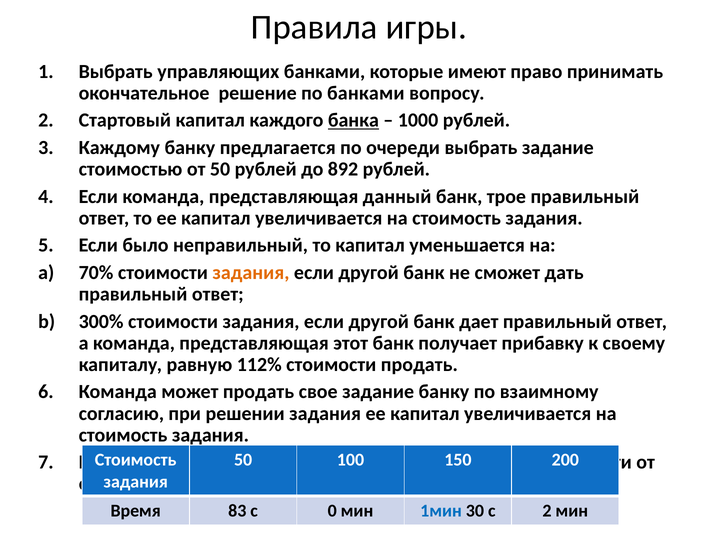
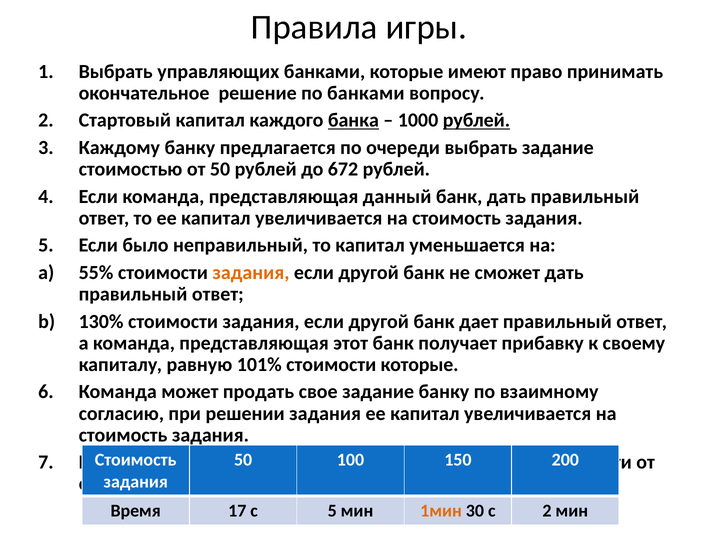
рублей at (476, 120) underline: none -> present
892: 892 -> 672
банк трое: трое -> дать
70%: 70% -> 55%
300%: 300% -> 130%
112%: 112% -> 101%
стоимости продать: продать -> которые
83: 83 -> 17
с 0: 0 -> 5
1мин colour: blue -> orange
